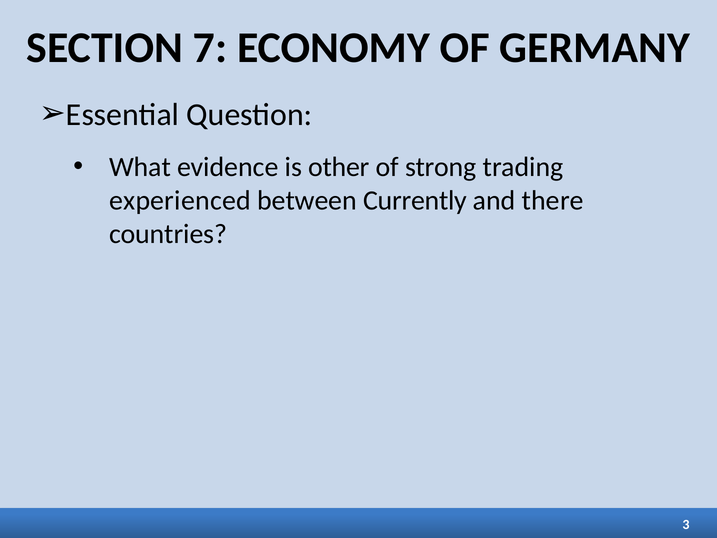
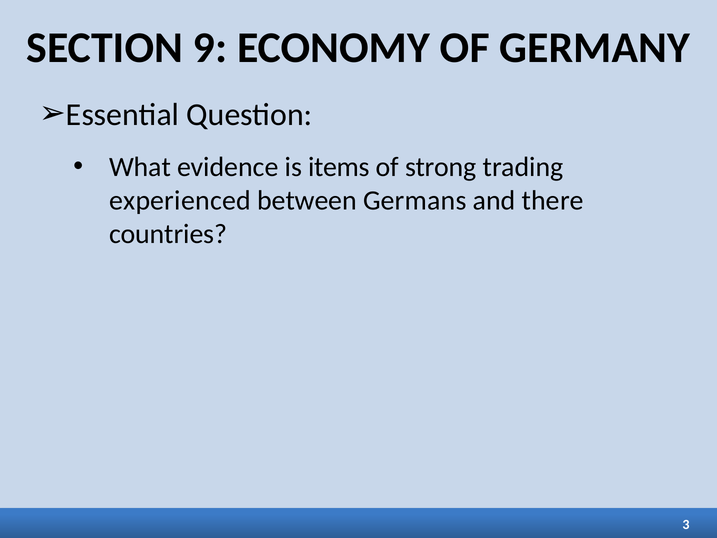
7: 7 -> 9
other: other -> items
Currently: Currently -> Germans
